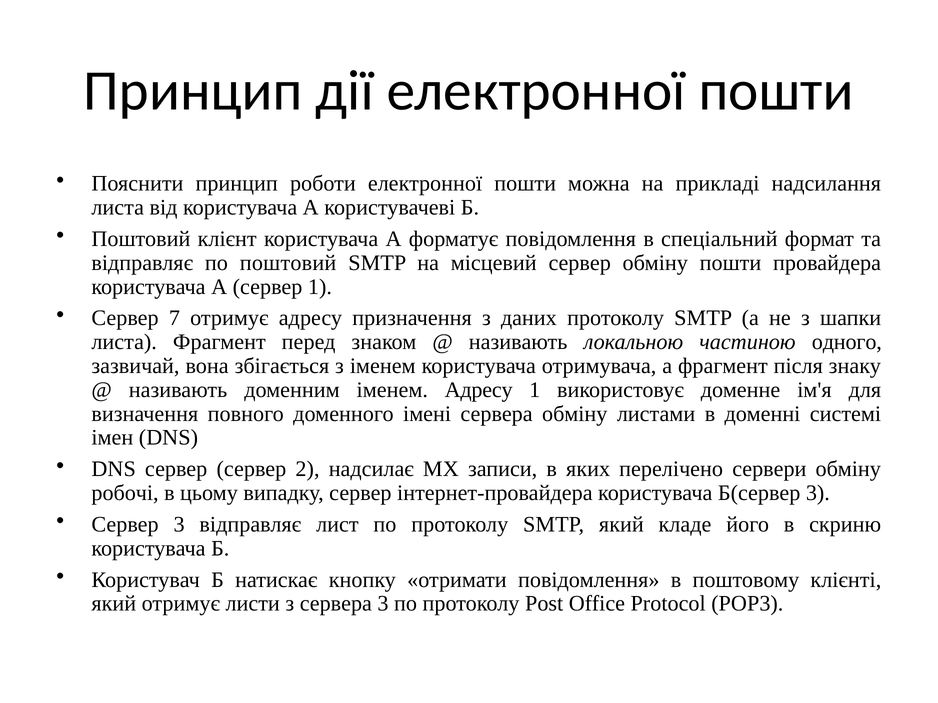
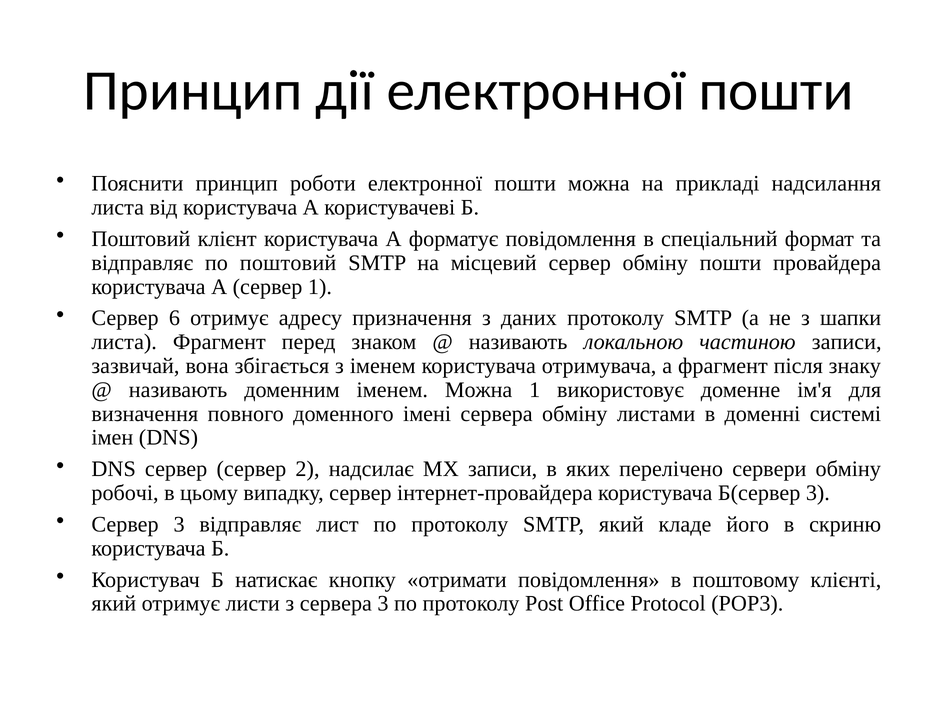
7: 7 -> 6
частиною одного: одного -> записи
іменем Адресу: Адресу -> Можна
